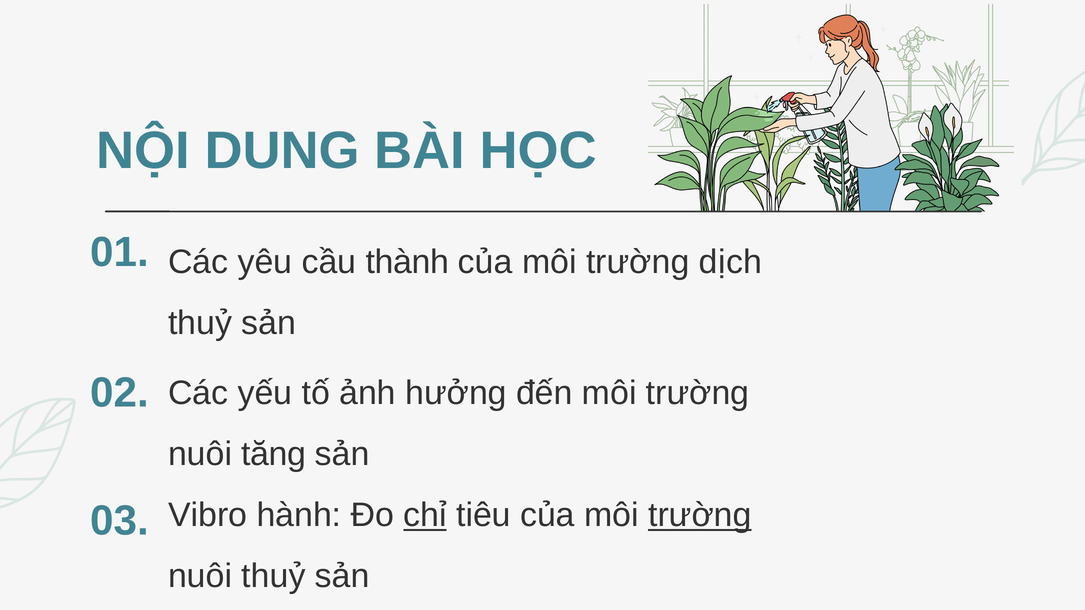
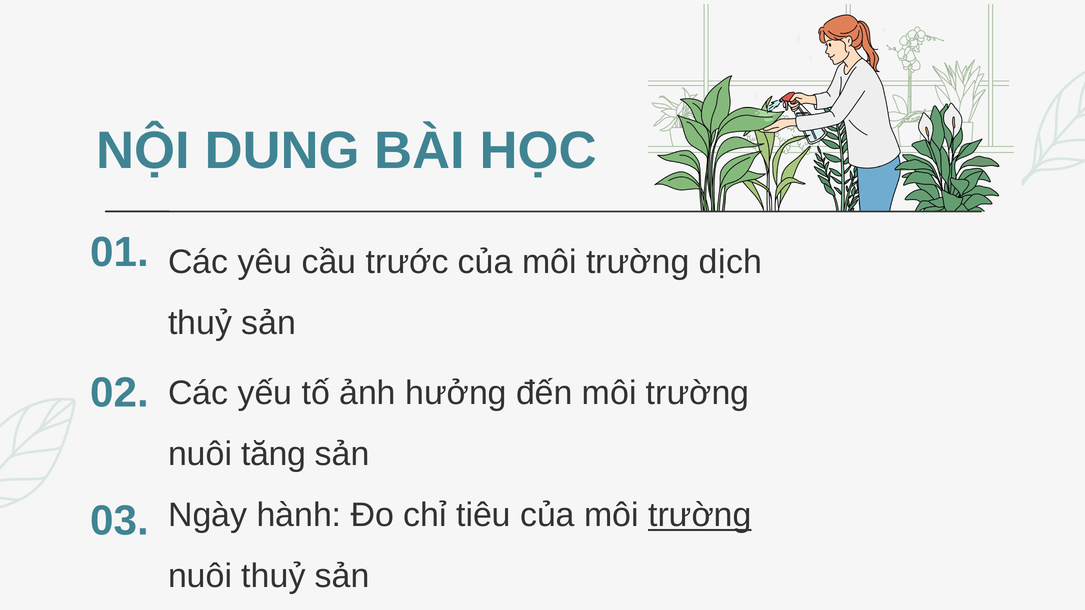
thành: thành -> trước
Vibro: Vibro -> Ngày
chỉ underline: present -> none
